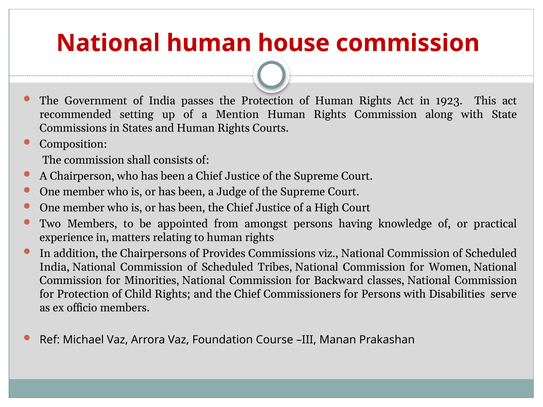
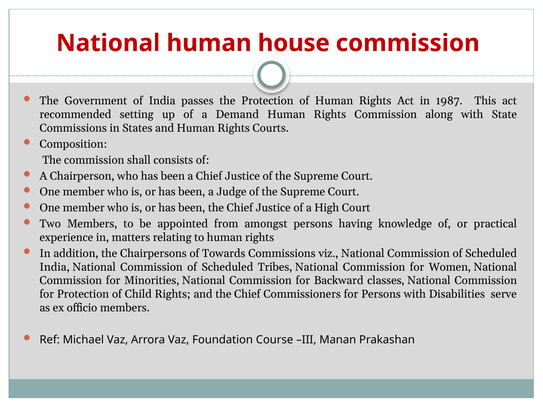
1923: 1923 -> 1987
Mention: Mention -> Demand
Provides: Provides -> Towards
